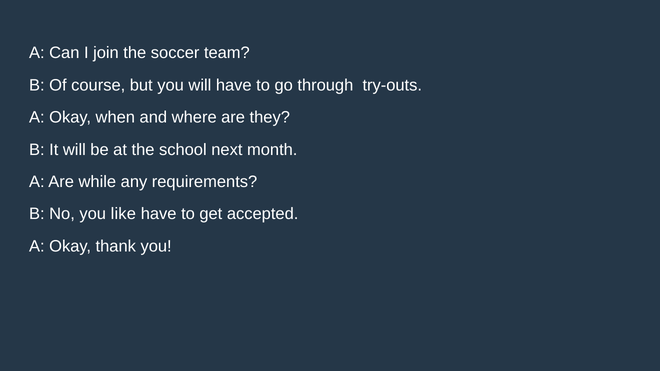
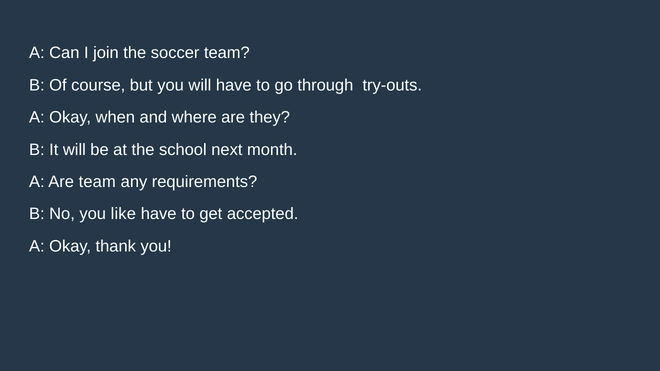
Are while: while -> team
